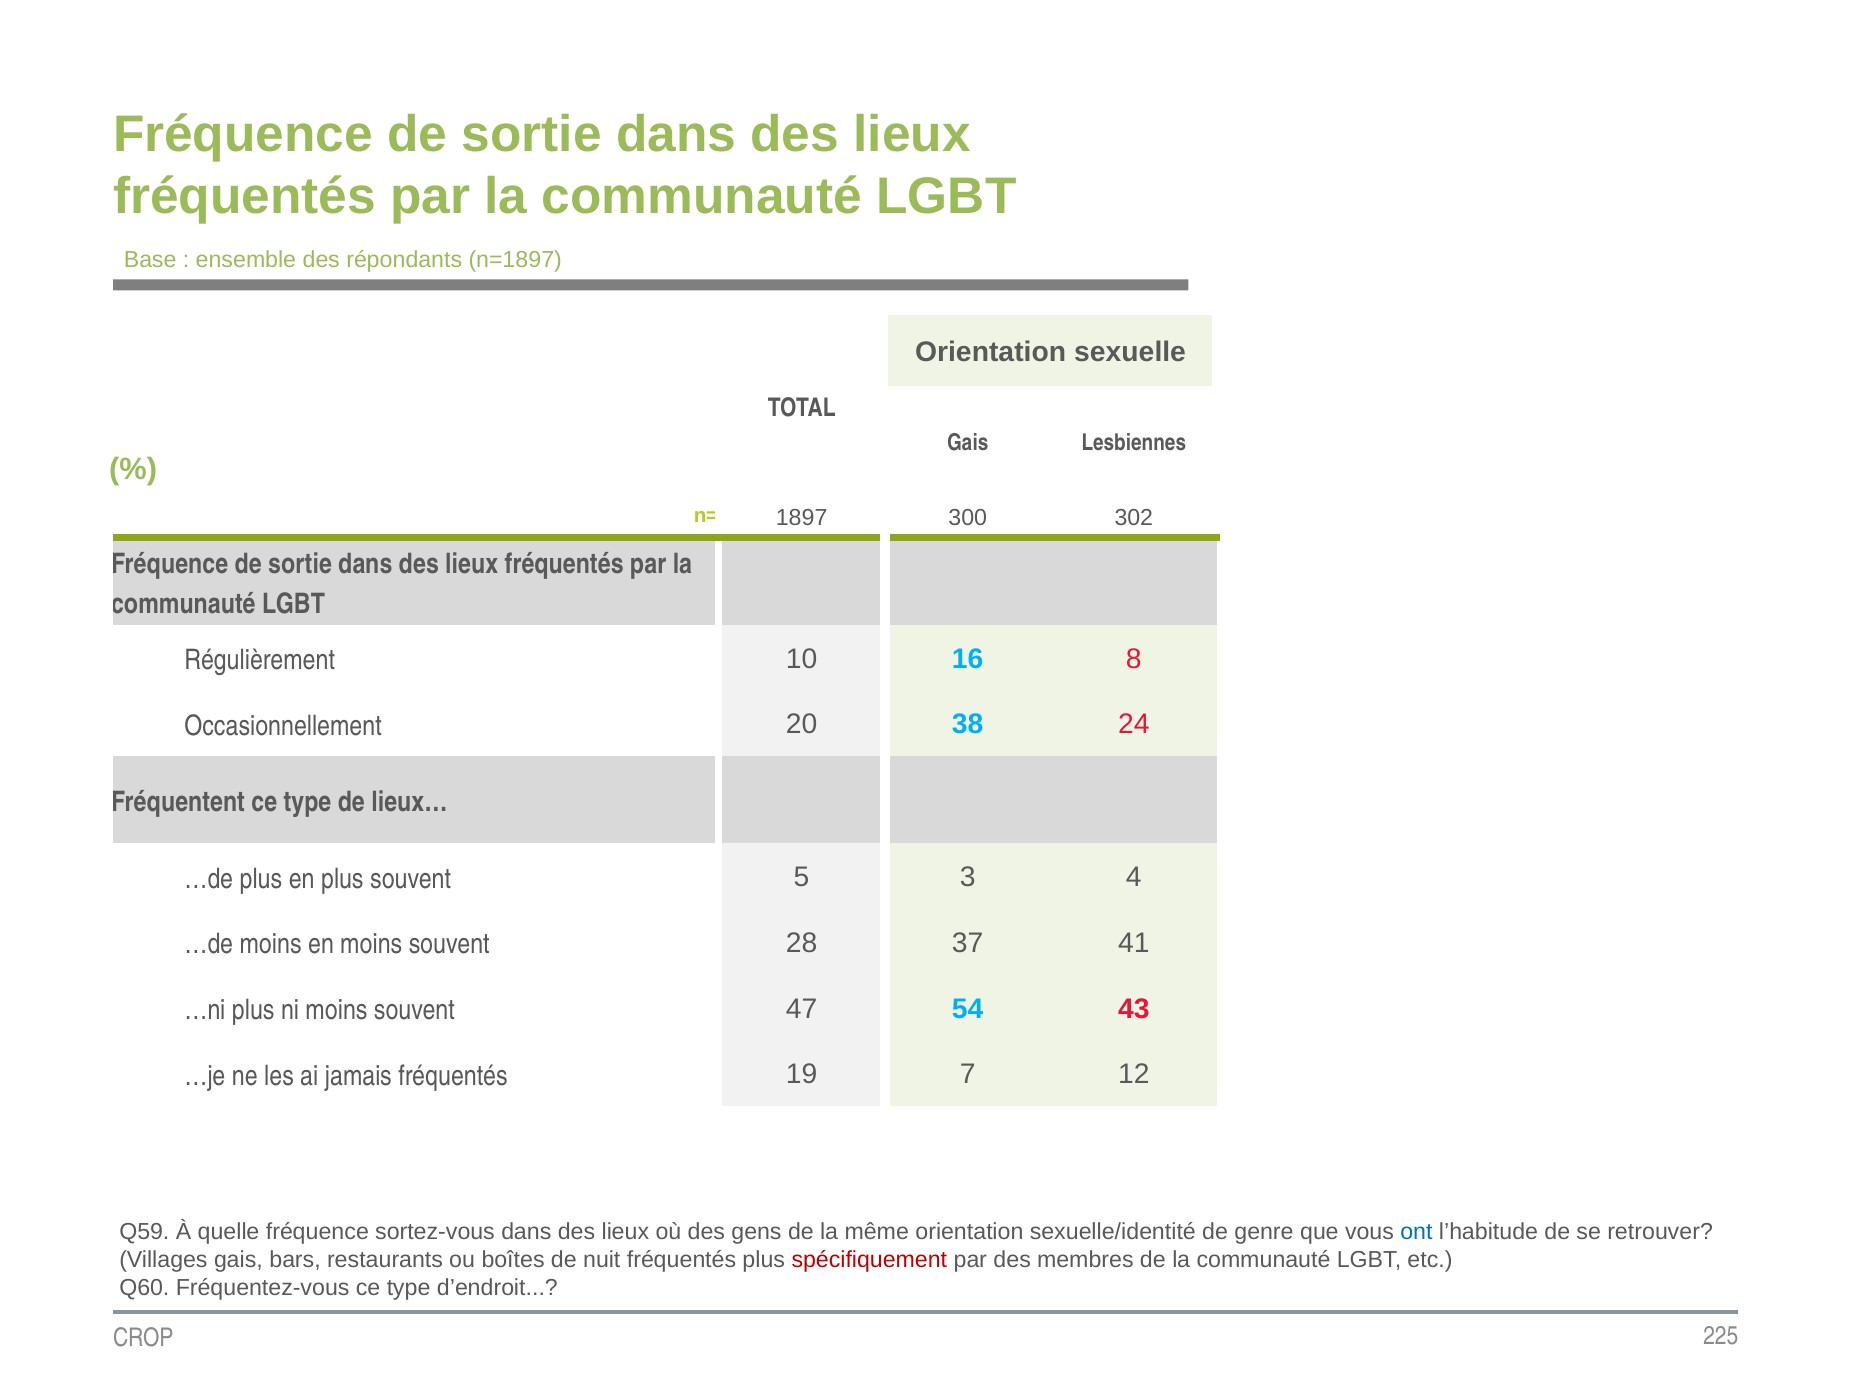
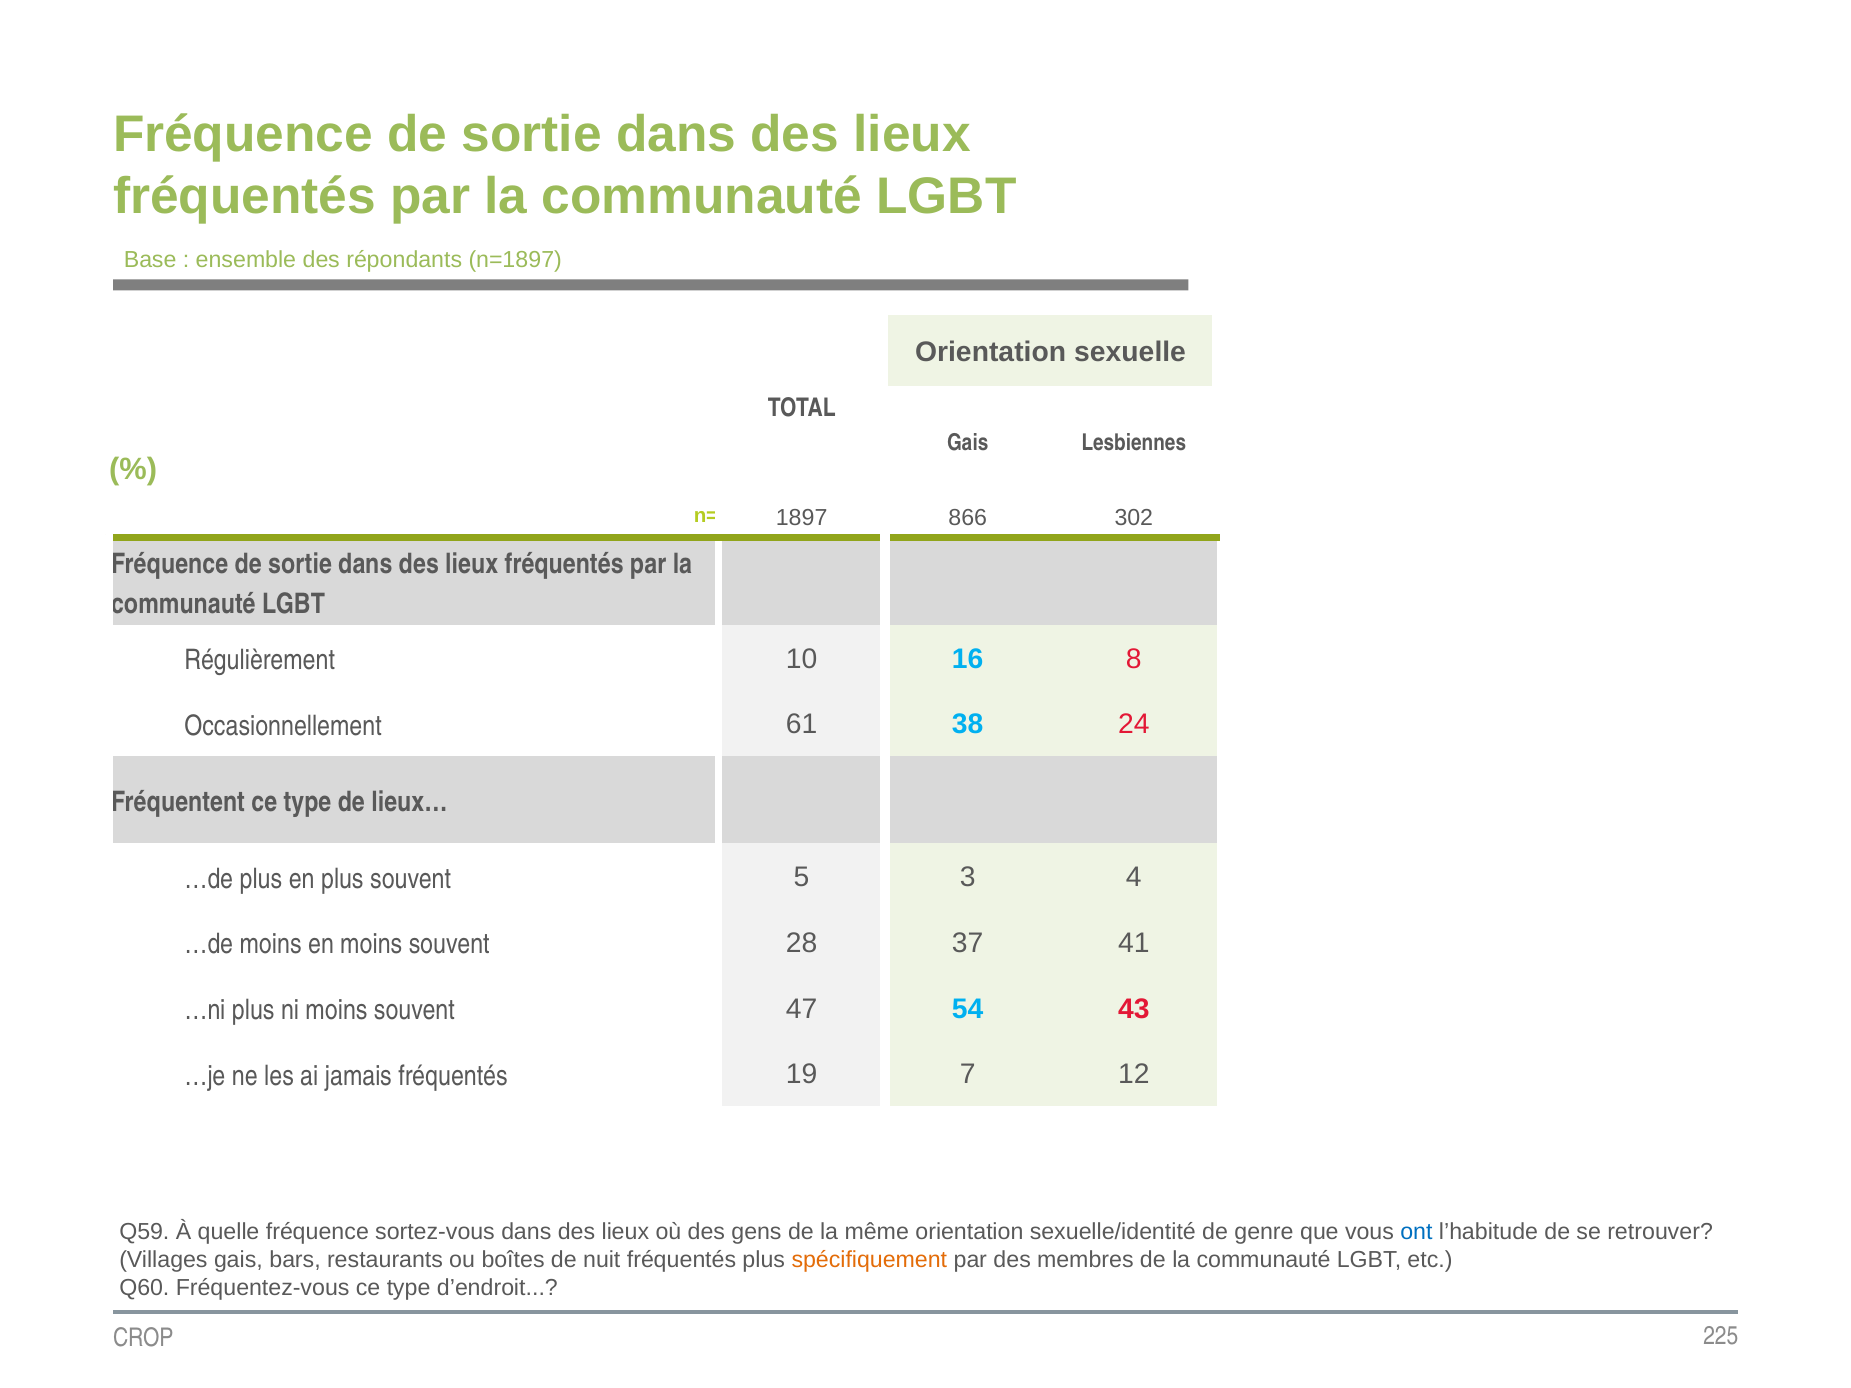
300: 300 -> 866
20: 20 -> 61
spécifiquement colour: red -> orange
